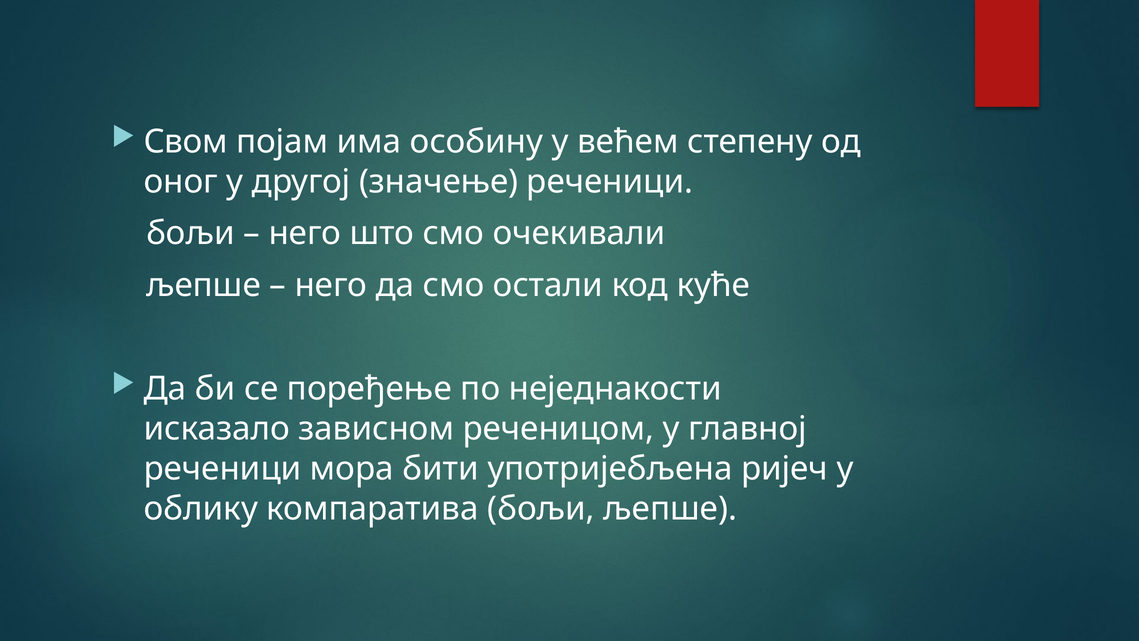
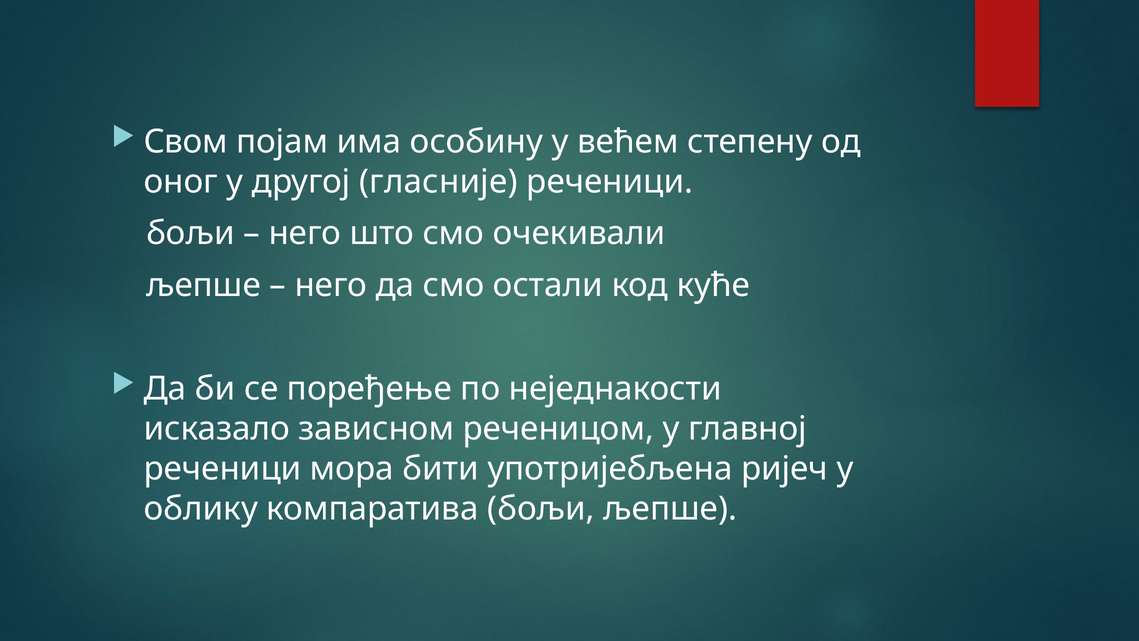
значење: значење -> гласније
